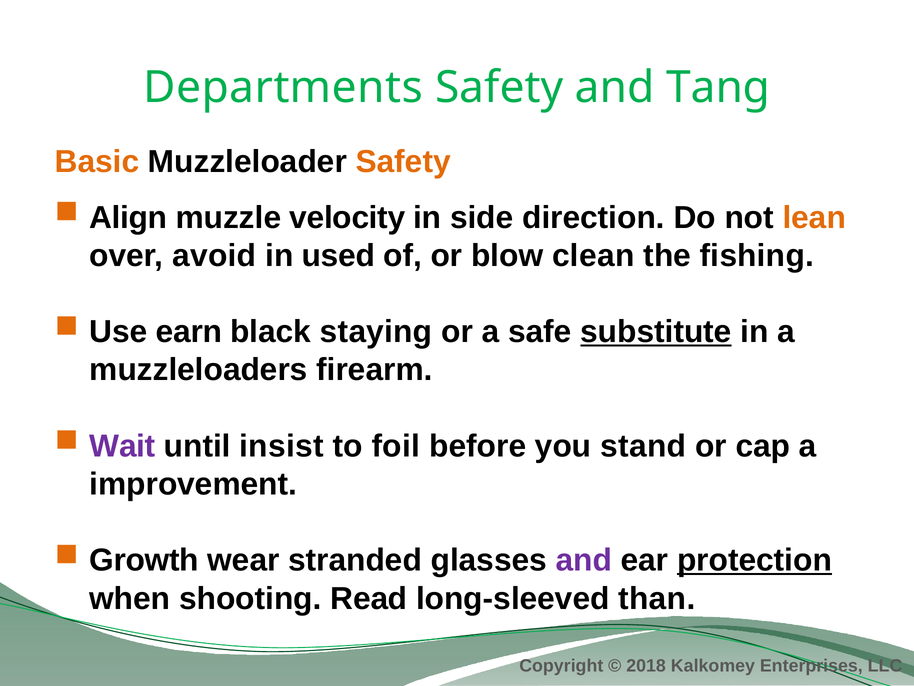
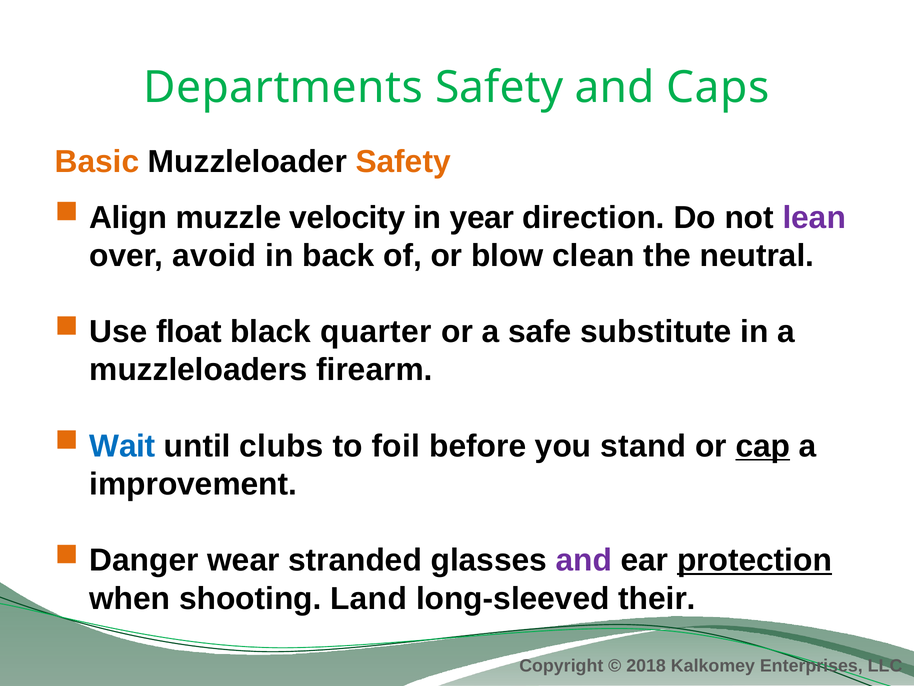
Tang: Tang -> Caps
side: side -> year
lean colour: orange -> purple
used: used -> back
fishing: fishing -> neutral
earn: earn -> float
staying: staying -> quarter
substitute underline: present -> none
Wait colour: purple -> blue
insist: insist -> clubs
cap underline: none -> present
Growth: Growth -> Danger
Read: Read -> Land
than: than -> their
